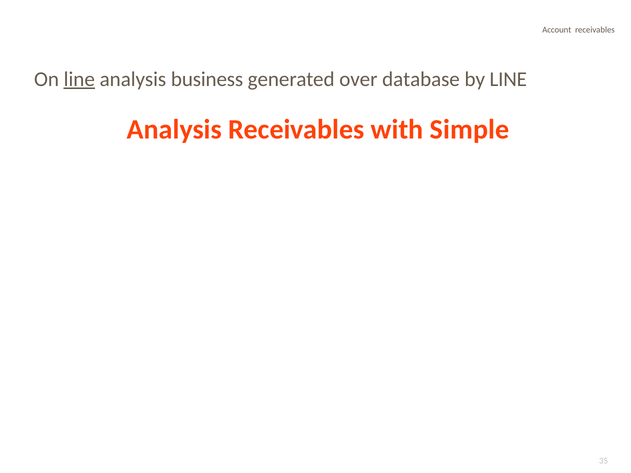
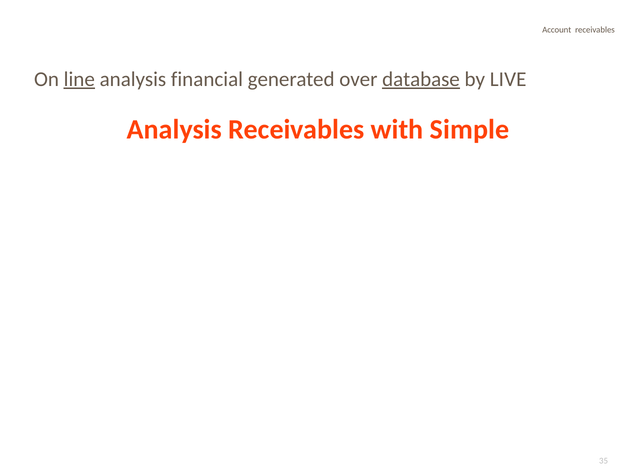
business: business -> financial
database underline: none -> present
by LINE: LINE -> LIVE
